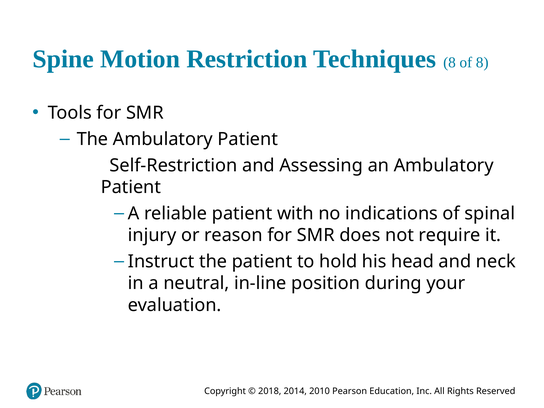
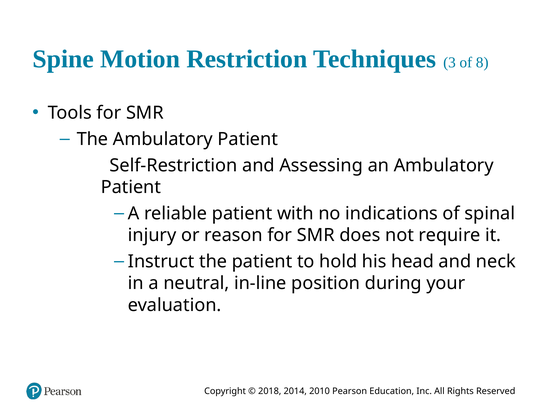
Techniques 8: 8 -> 3
